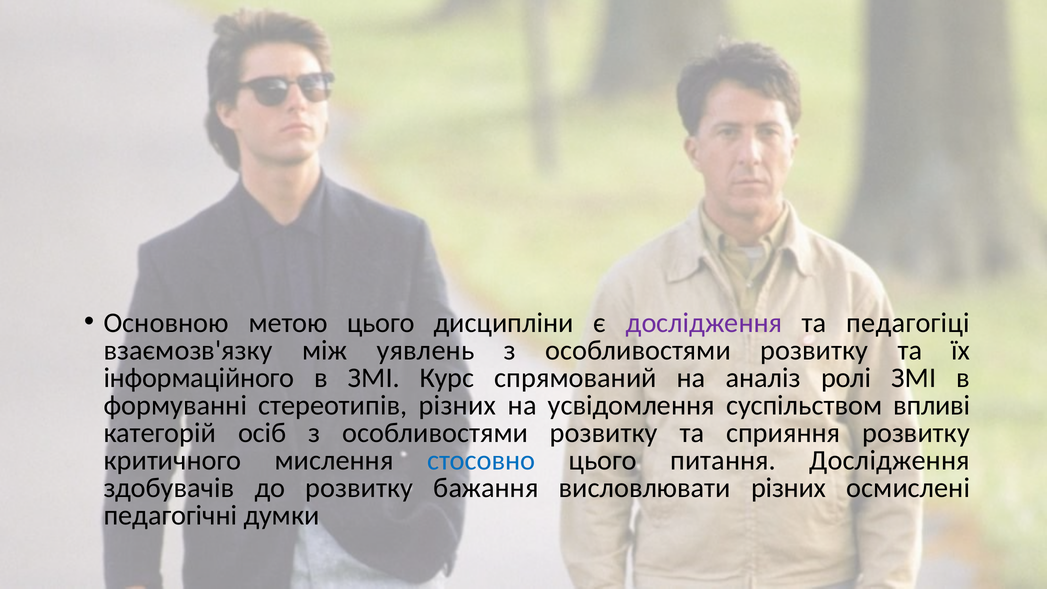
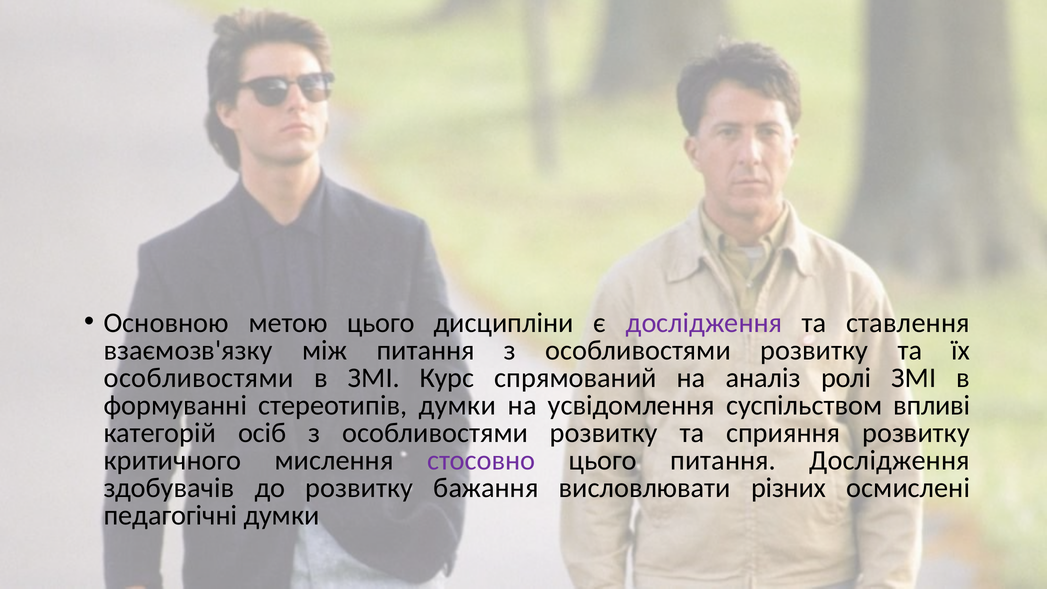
педагогіці: педагогіці -> ставлення
між уявлень: уявлень -> питання
інформаційного at (199, 378): інформаційного -> особливостями
стереотипів різних: різних -> думки
стосовно colour: blue -> purple
